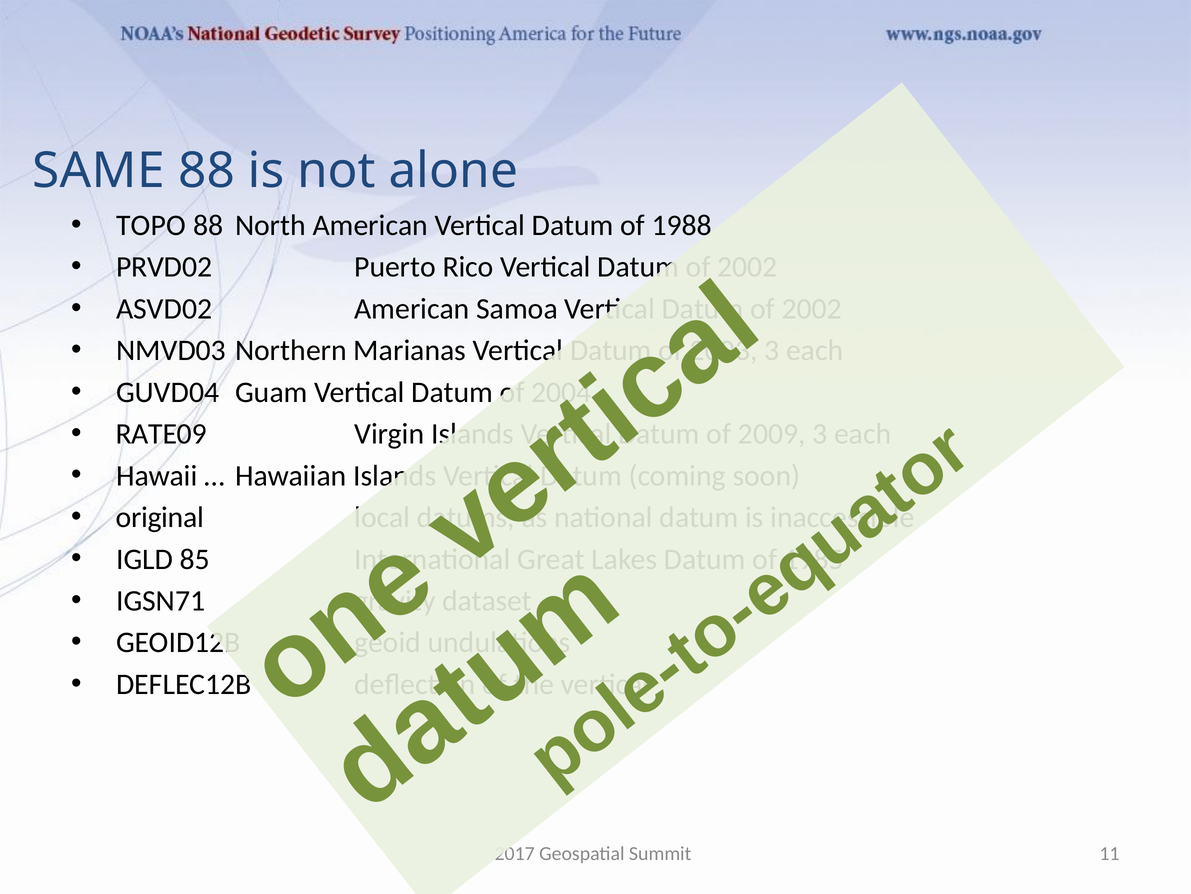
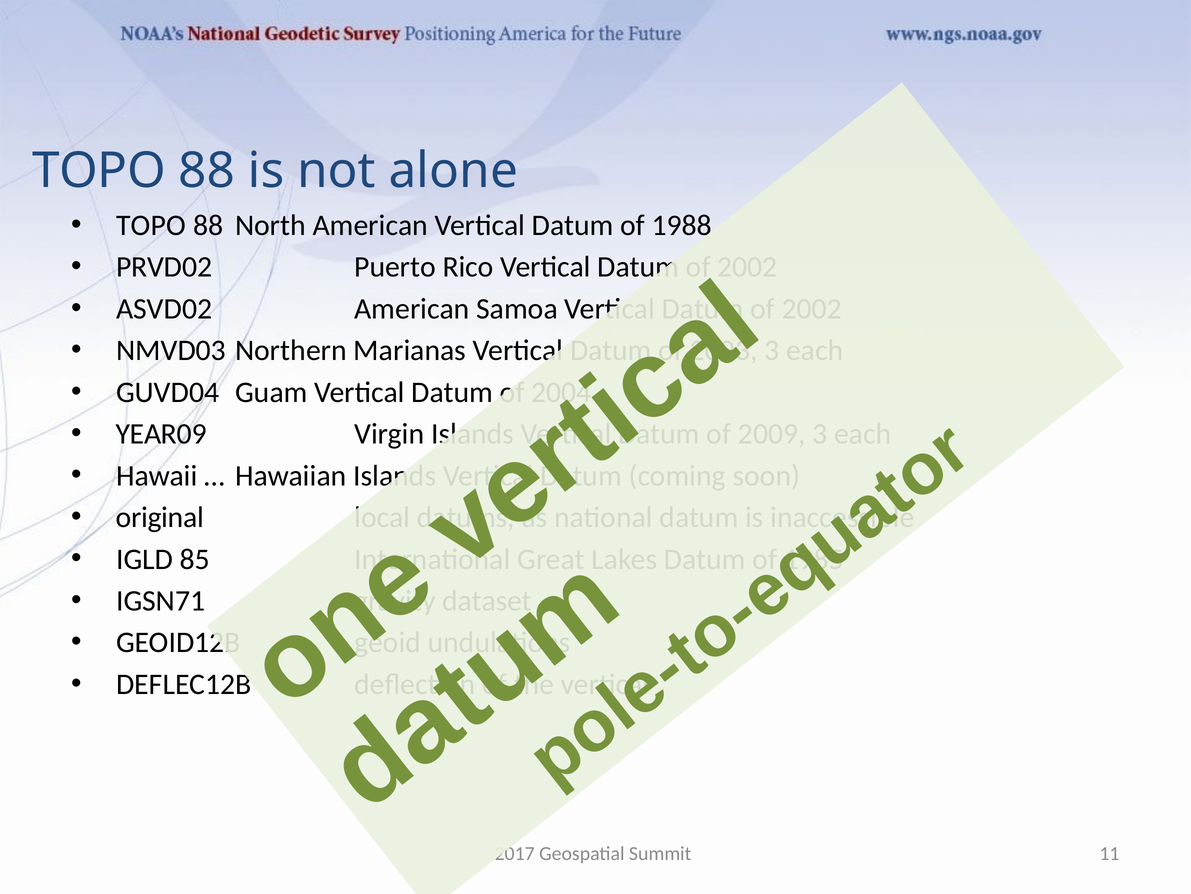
SAME at (98, 171): SAME -> TOPO
RATE09: RATE09 -> YEAR09
